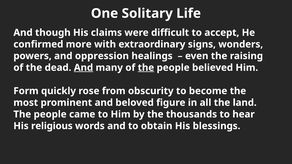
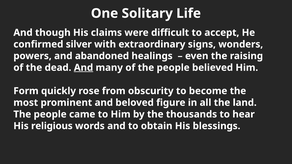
more: more -> silver
oppression: oppression -> abandoned
the at (146, 68) underline: present -> none
